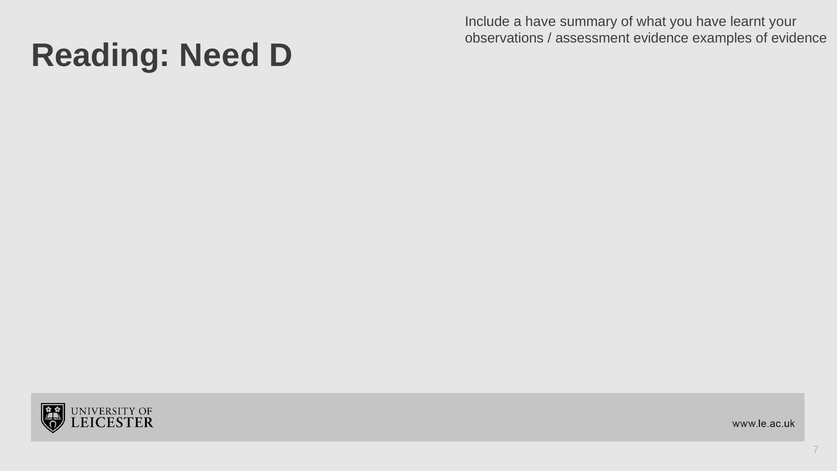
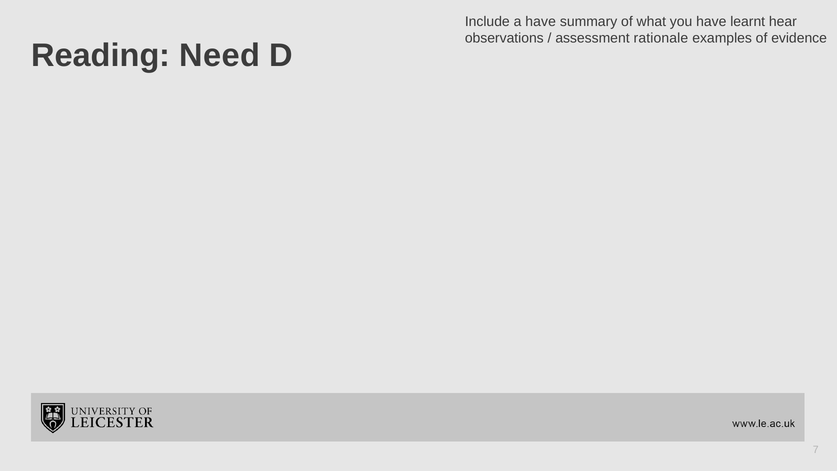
your: your -> hear
assessment evidence: evidence -> rationale
